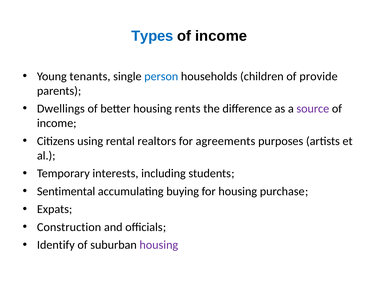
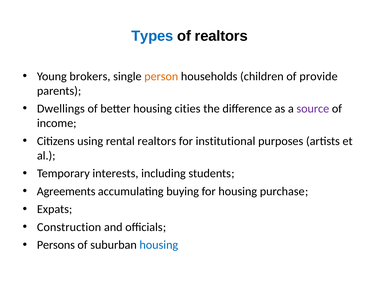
income at (221, 36): income -> realtors
tenants: tenants -> brokers
person colour: blue -> orange
rents: rents -> cities
agreements: agreements -> institutional
Sentimental: Sentimental -> Agreements
Identify: Identify -> Persons
housing at (159, 245) colour: purple -> blue
